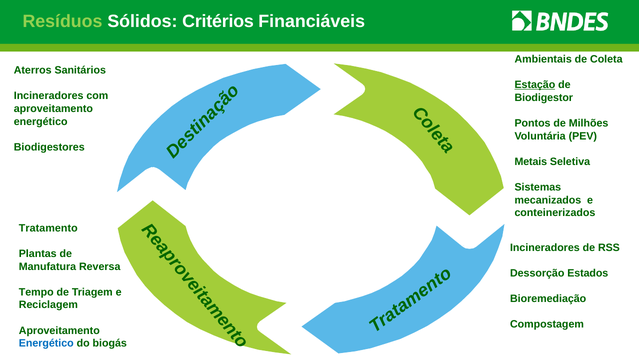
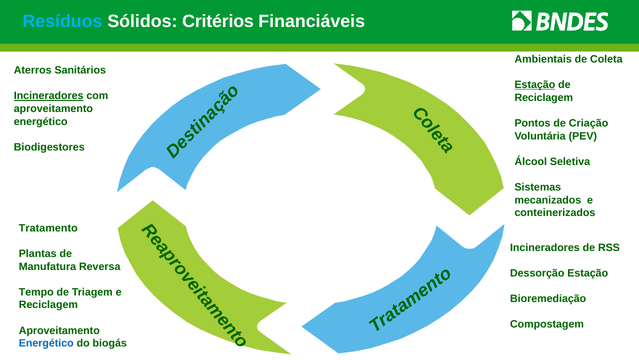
Resíduos colour: light green -> light blue
Incineradores at (49, 96) underline: none -> present
Biodigestor at (544, 97): Biodigestor -> Reciclagem
Milhões: Milhões -> Criação
Metais: Metais -> Álcool
Dessorção Estados: Estados -> Estação
